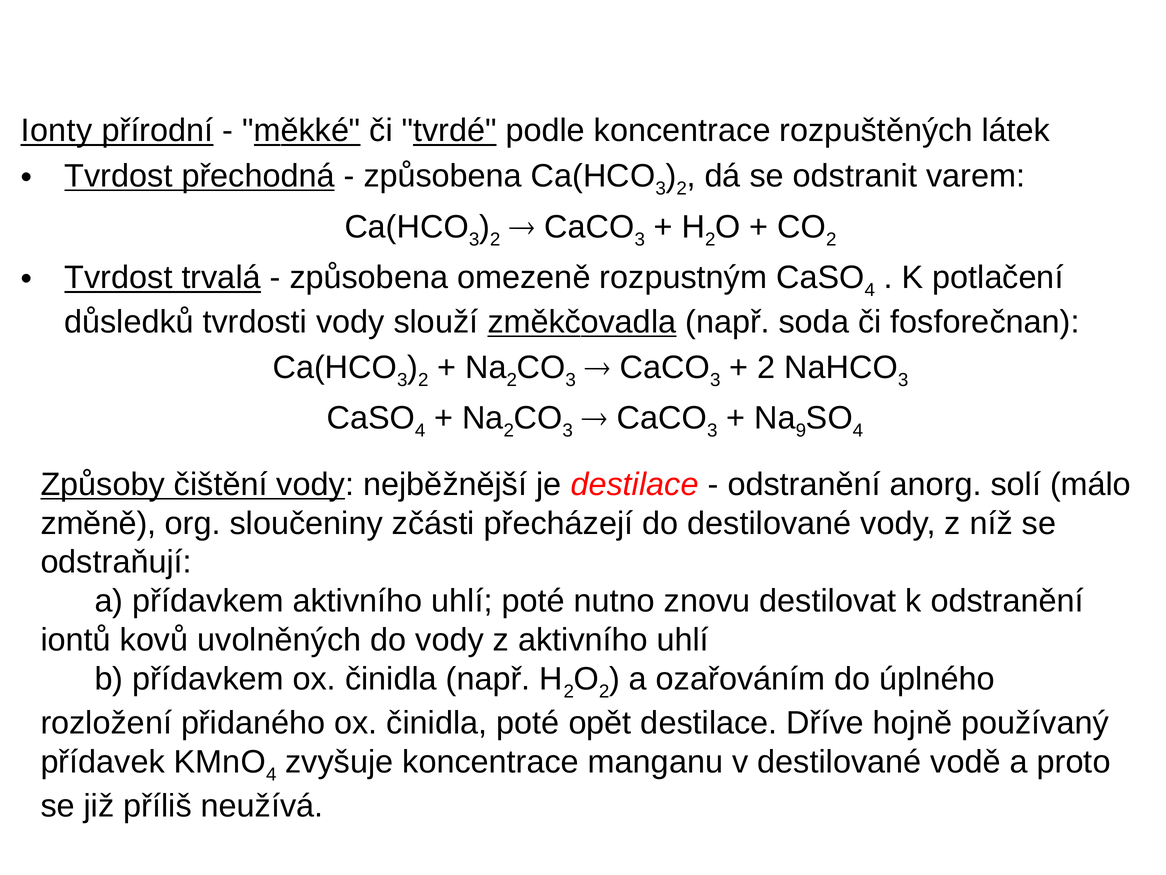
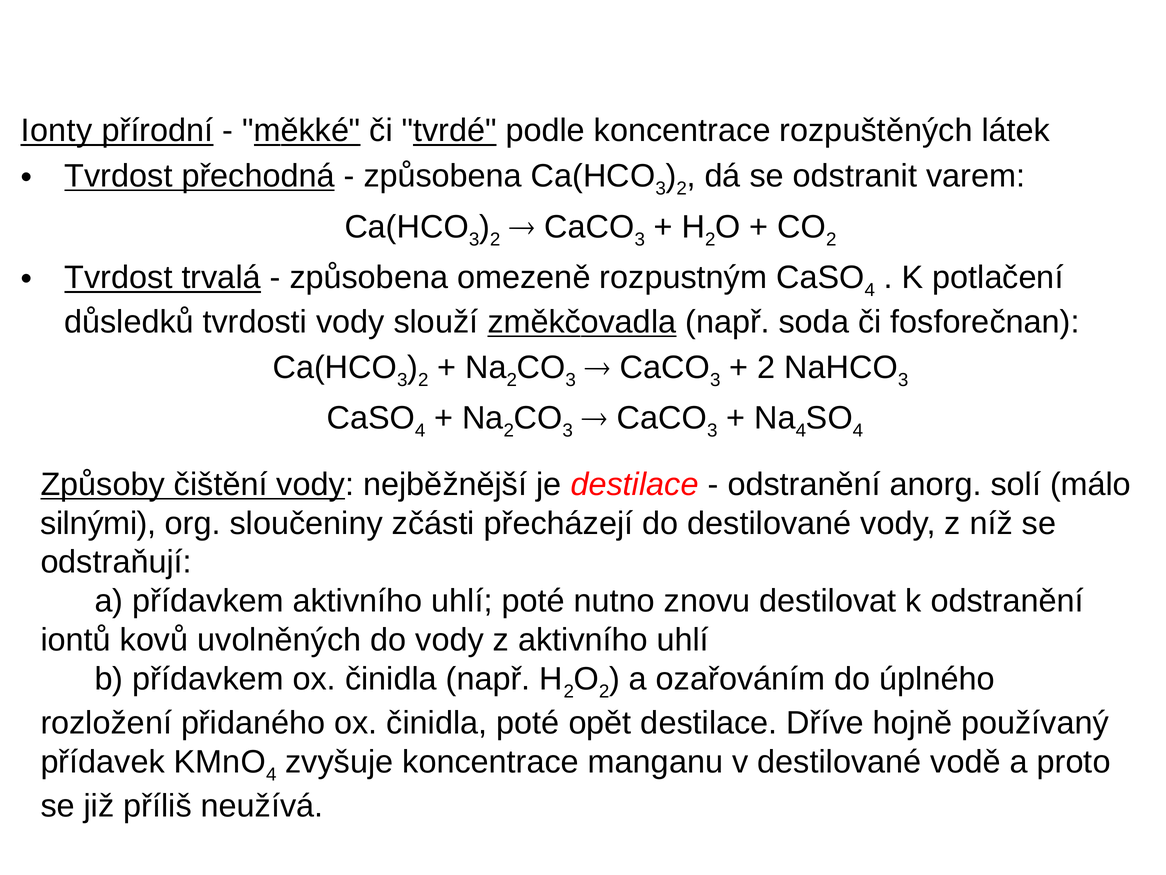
9 at (801, 430): 9 -> 4
změně: změně -> silnými
